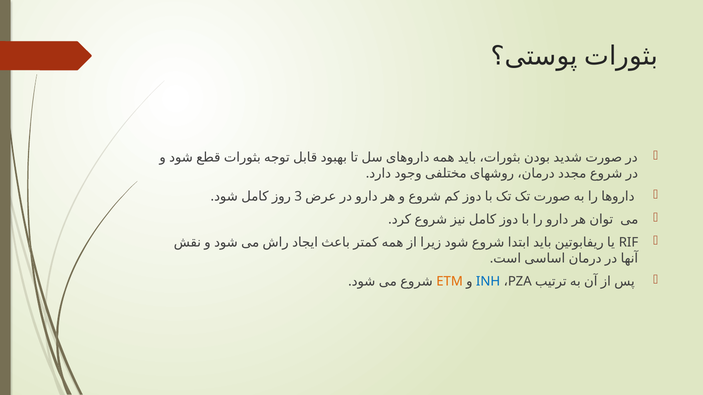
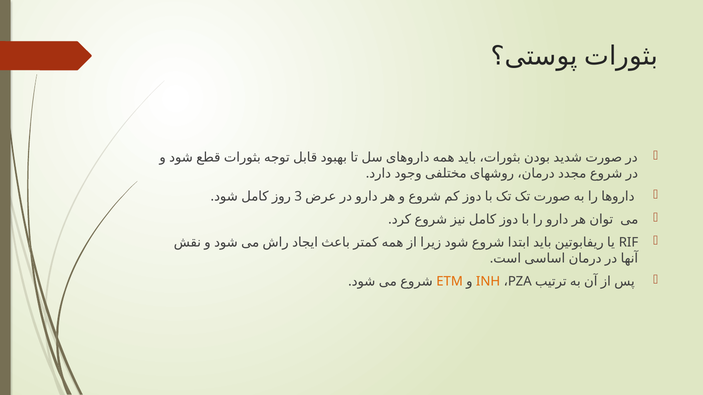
INH colour: blue -> orange
